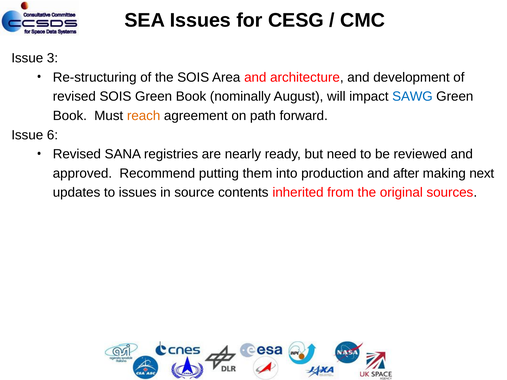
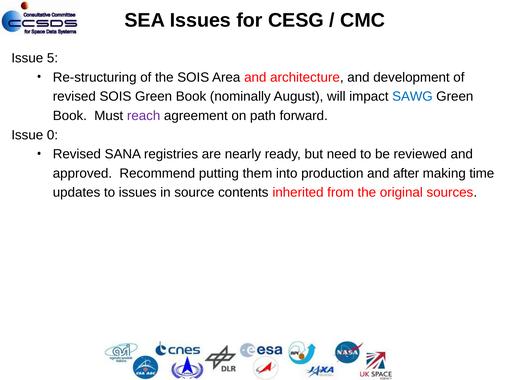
3: 3 -> 5
reach colour: orange -> purple
6: 6 -> 0
next: next -> time
